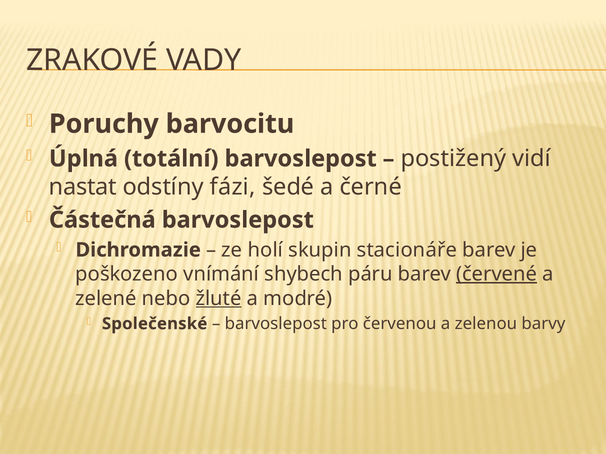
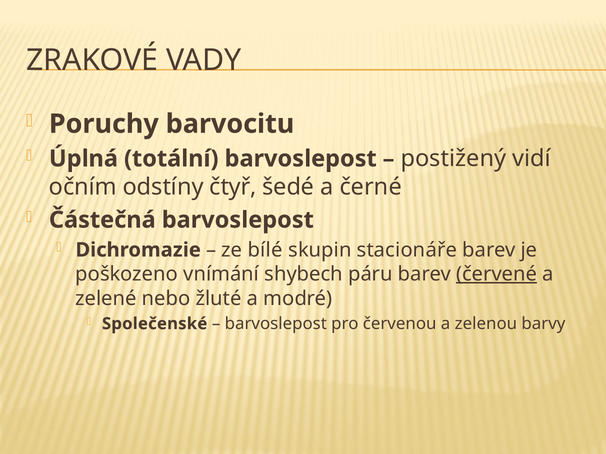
nastat: nastat -> očním
fázi: fázi -> čtyř
holí: holí -> bílé
žluté underline: present -> none
